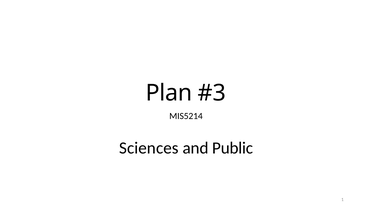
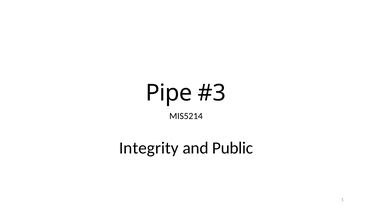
Plan: Plan -> Pipe
Sciences: Sciences -> Integrity
